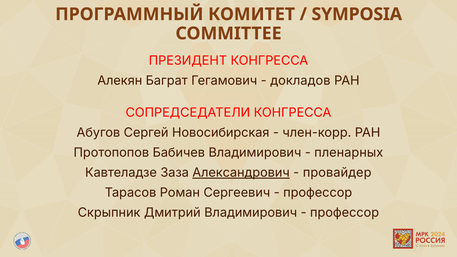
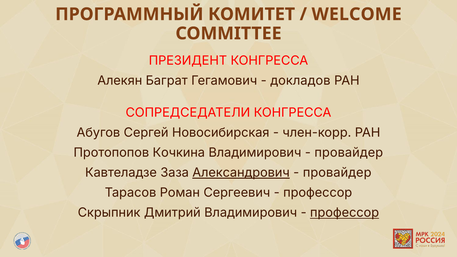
SYMPOSIA: SYMPOSIA -> WELCOME
Бабичев: Бабичев -> Кочкина
пленарных at (349, 153): пленарных -> провайдер
профессор at (345, 213) underline: none -> present
